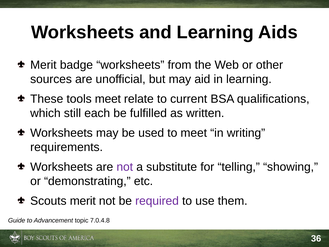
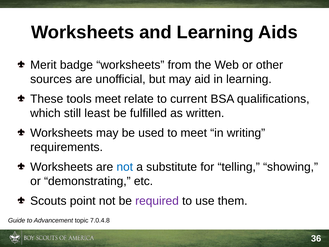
each: each -> least
not at (125, 167) colour: purple -> blue
Scouts merit: merit -> point
